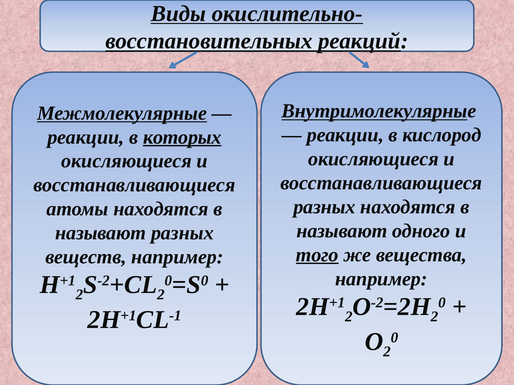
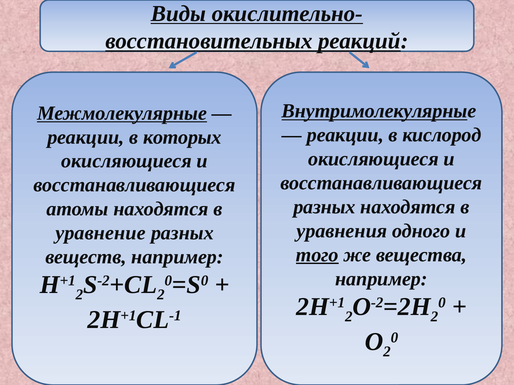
которых underline: present -> none
называют at (342, 231): называют -> уравнения
называют at (101, 233): называют -> уравнение
